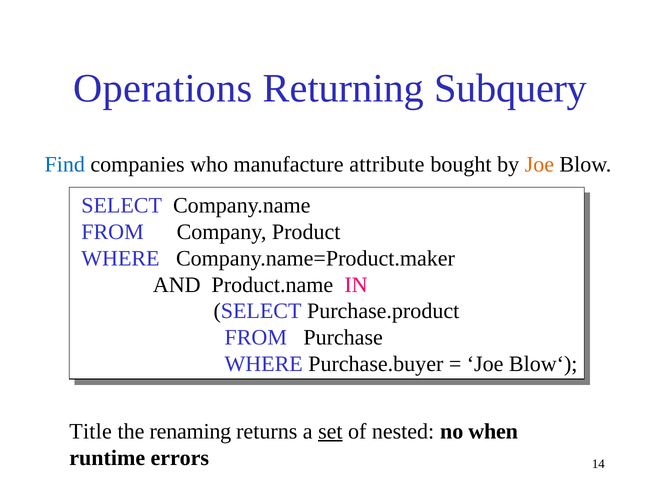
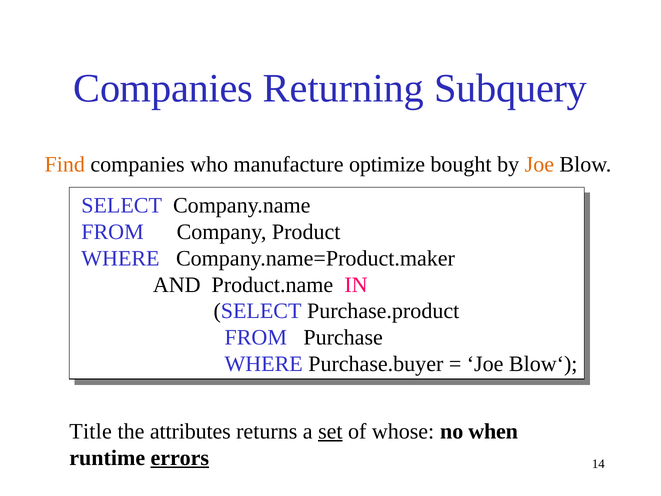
Operations at (163, 88): Operations -> Companies
Find colour: blue -> orange
attribute: attribute -> optimize
renaming: renaming -> attributes
nested: nested -> whose
errors underline: none -> present
